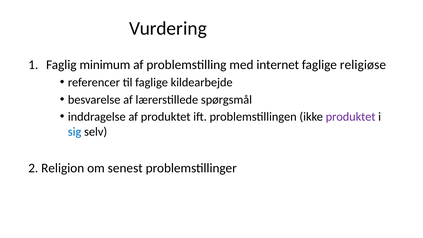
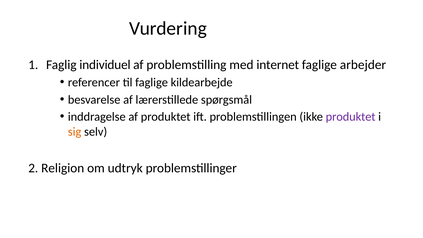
minimum: minimum -> individuel
religiøse: religiøse -> arbejder
sig colour: blue -> orange
senest: senest -> udtryk
